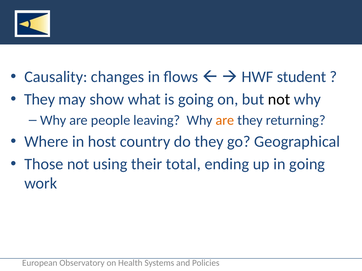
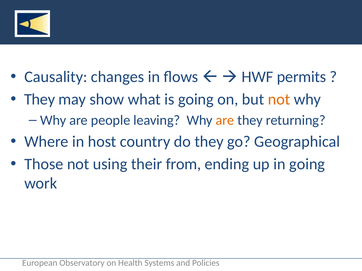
student: student -> permits
not at (279, 100) colour: black -> orange
total: total -> from
